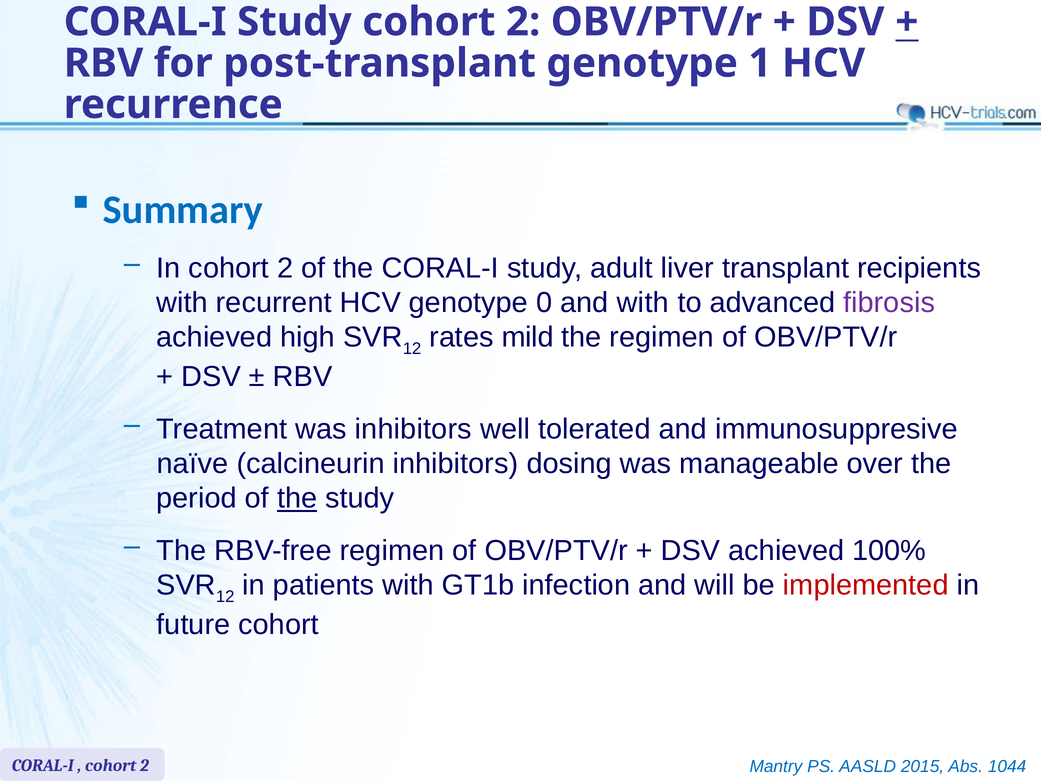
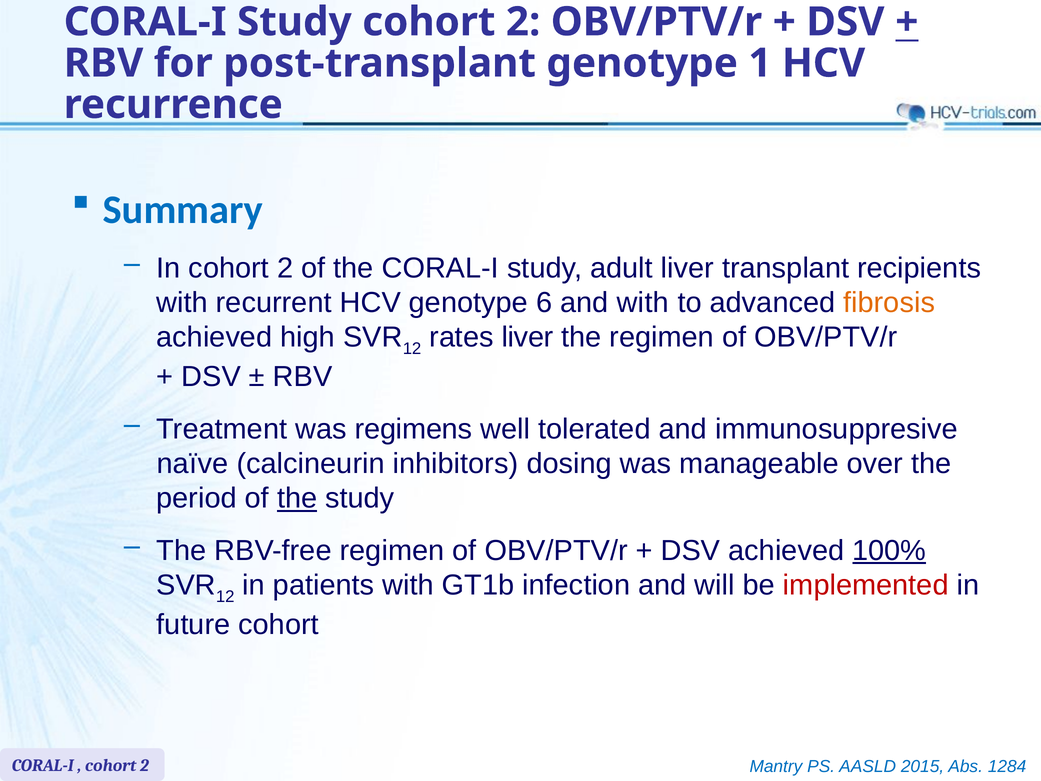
0: 0 -> 6
fibrosis colour: purple -> orange
rates mild: mild -> liver
was inhibitors: inhibitors -> regimens
100% underline: none -> present
1044: 1044 -> 1284
